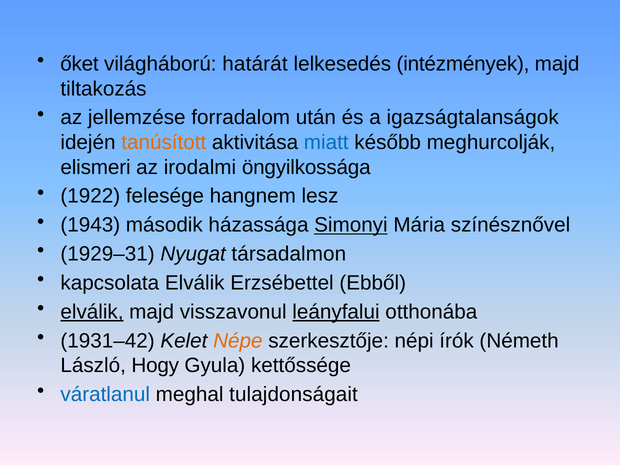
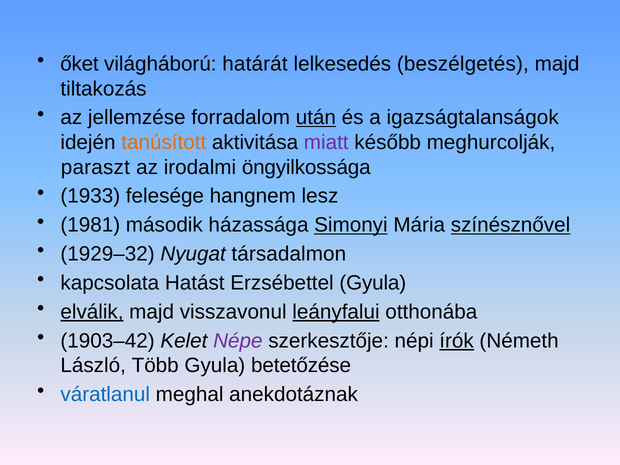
intézmények: intézmények -> beszélgetés
után underline: none -> present
miatt colour: blue -> purple
elismeri: elismeri -> paraszt
1922: 1922 -> 1933
1943: 1943 -> 1981
színésznővel underline: none -> present
1929–31: 1929–31 -> 1929–32
kapcsolata Elválik: Elválik -> Hatást
Erzsébettel Ebből: Ebből -> Gyula
1931–42: 1931–42 -> 1903–42
Népe colour: orange -> purple
írók underline: none -> present
Hogy: Hogy -> Több
kettőssége: kettőssége -> betetőzése
tulajdonságait: tulajdonságait -> anekdotáznak
